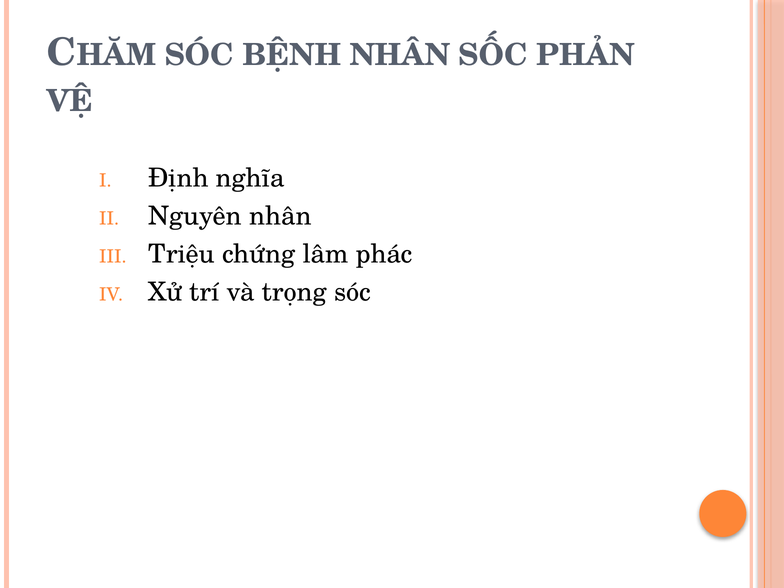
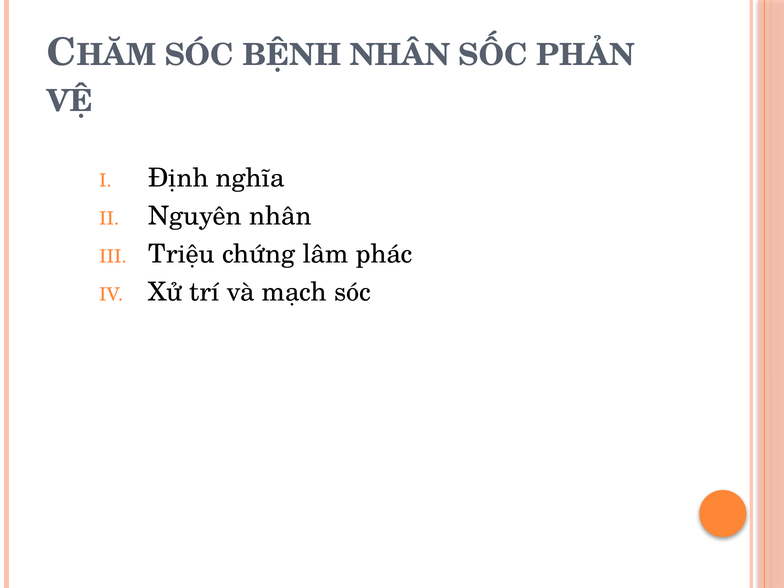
trọng: trọng -> mạch
